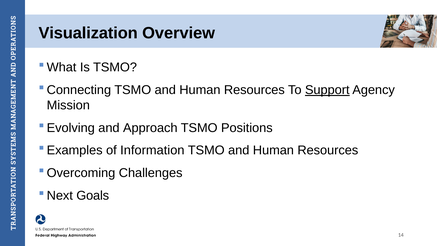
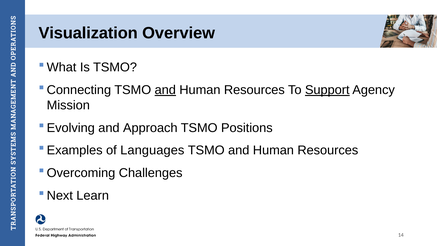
and at (165, 90) underline: none -> present
Information: Information -> Languages
Goals: Goals -> Learn
